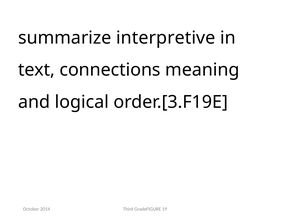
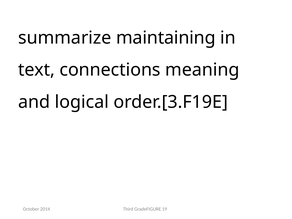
interpretive: interpretive -> maintaining
